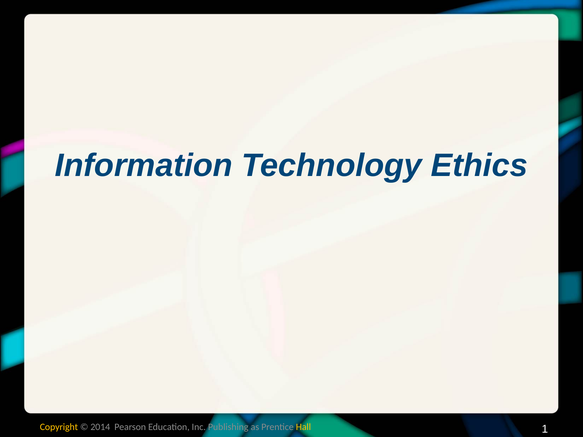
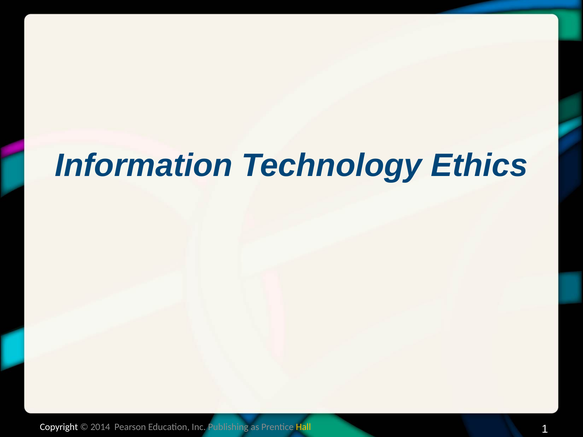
Copyright colour: yellow -> white
